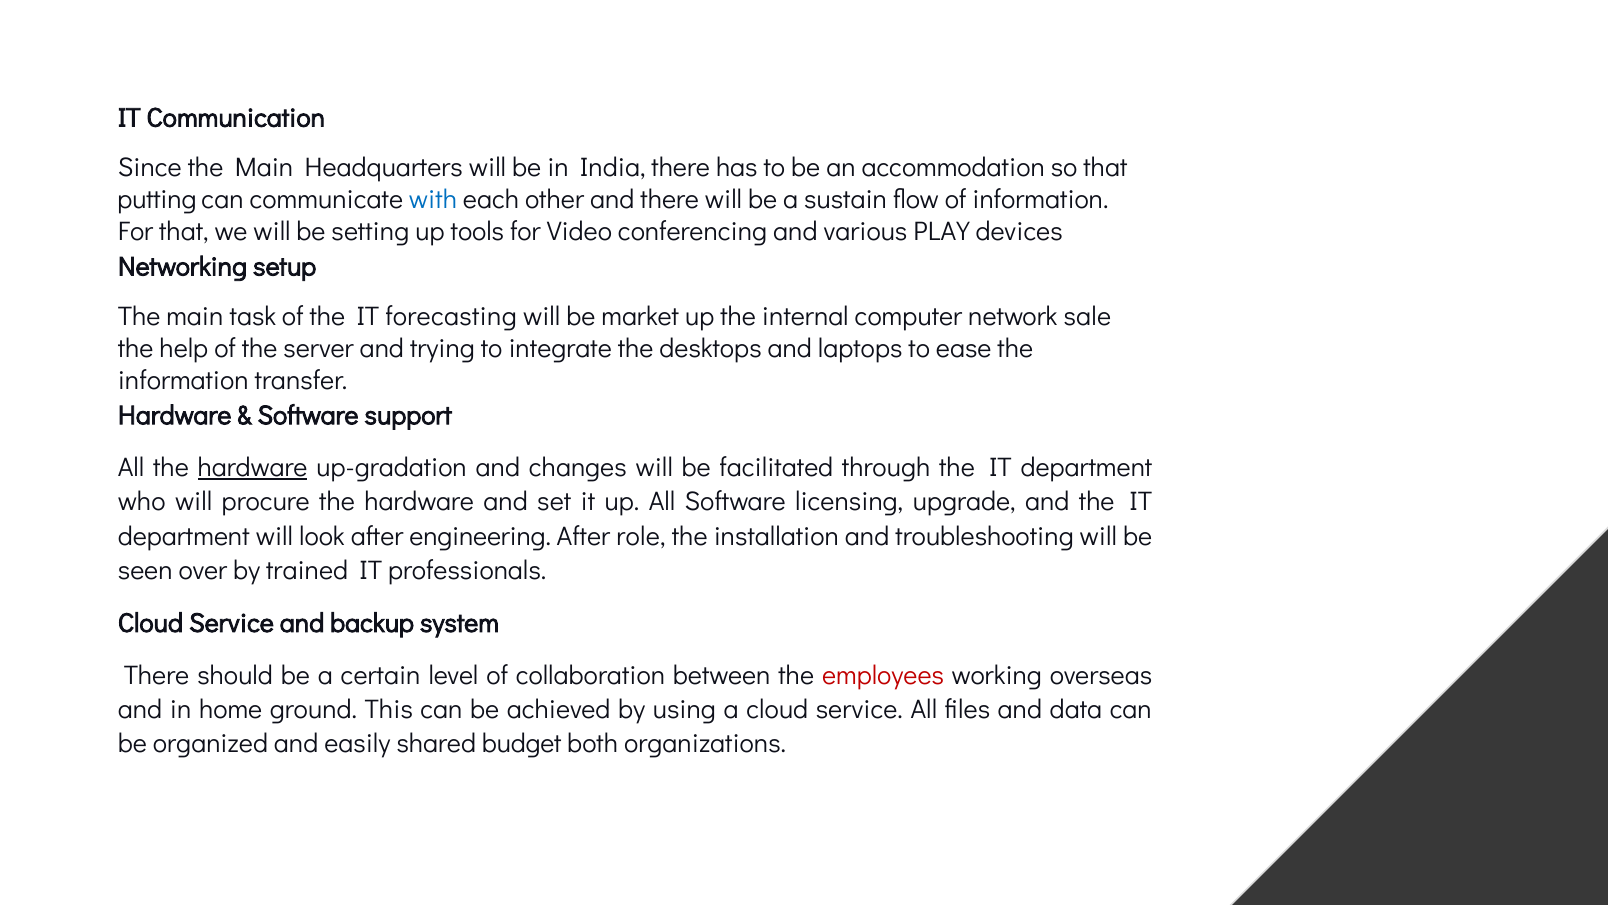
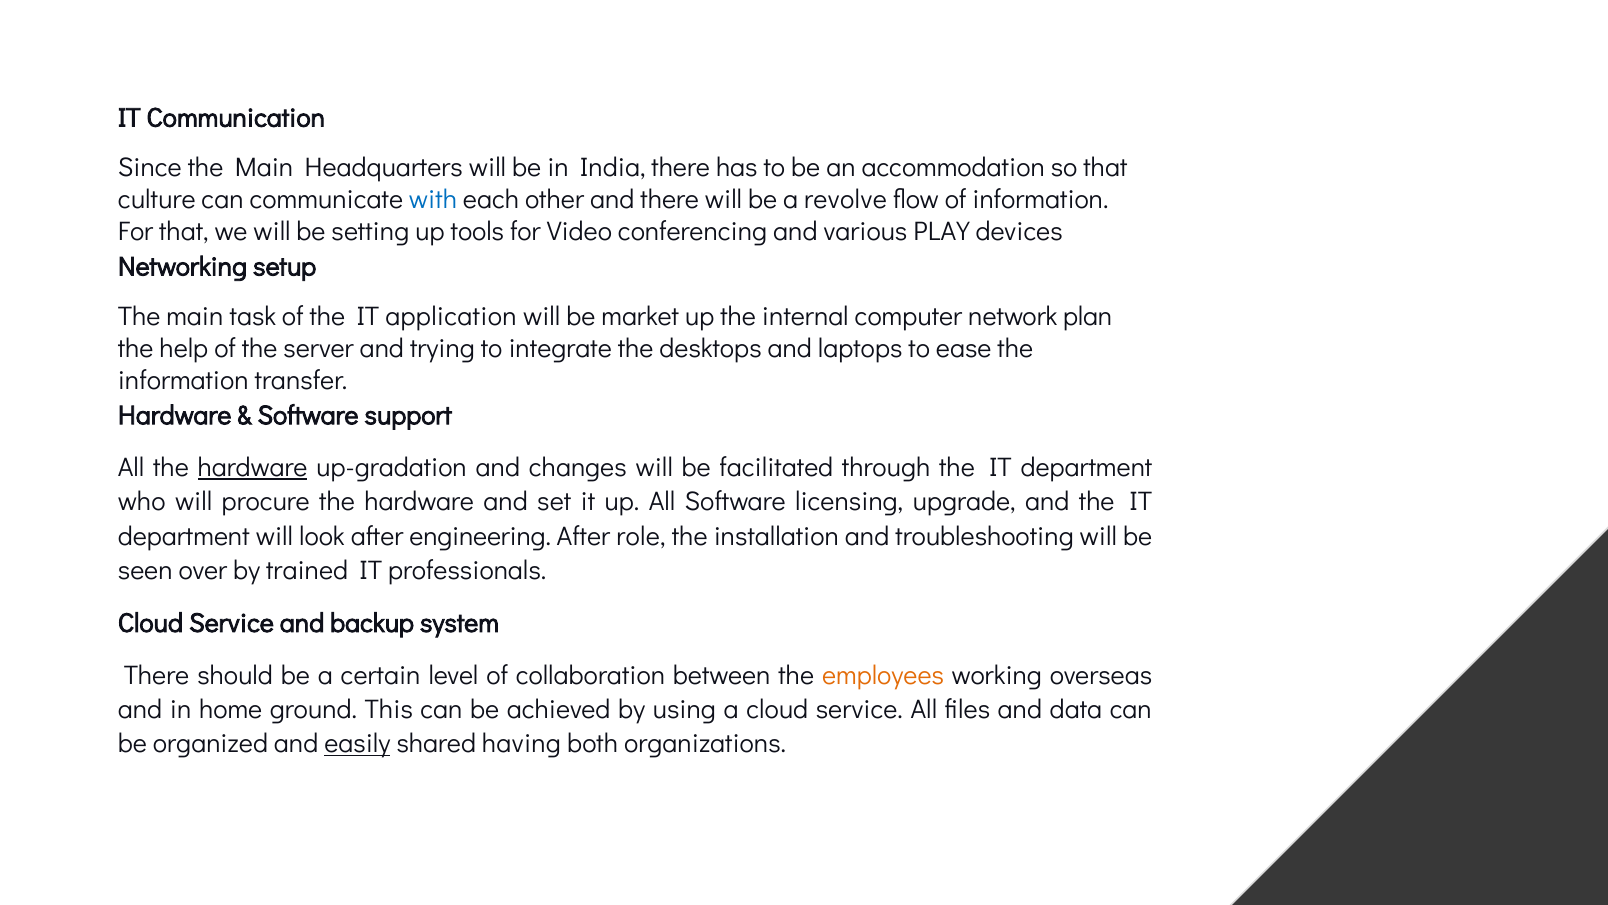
putting: putting -> culture
sustain: sustain -> revolve
forecasting: forecasting -> application
sale: sale -> plan
employees colour: red -> orange
easily underline: none -> present
budget: budget -> having
